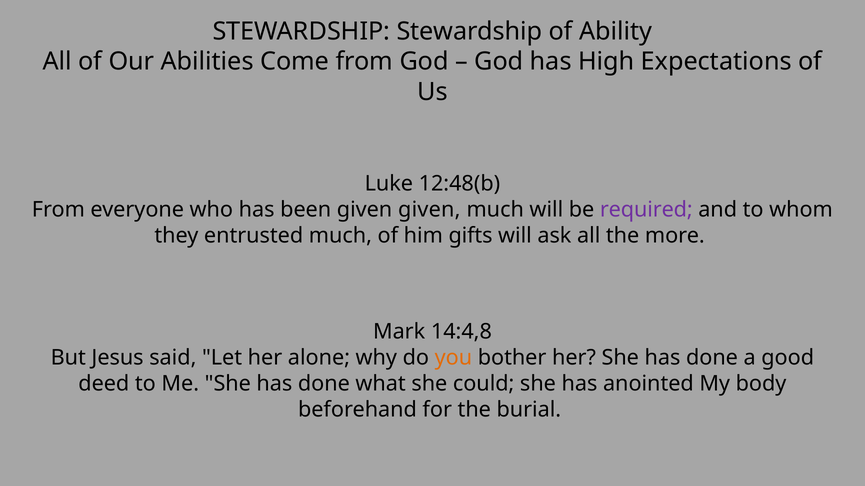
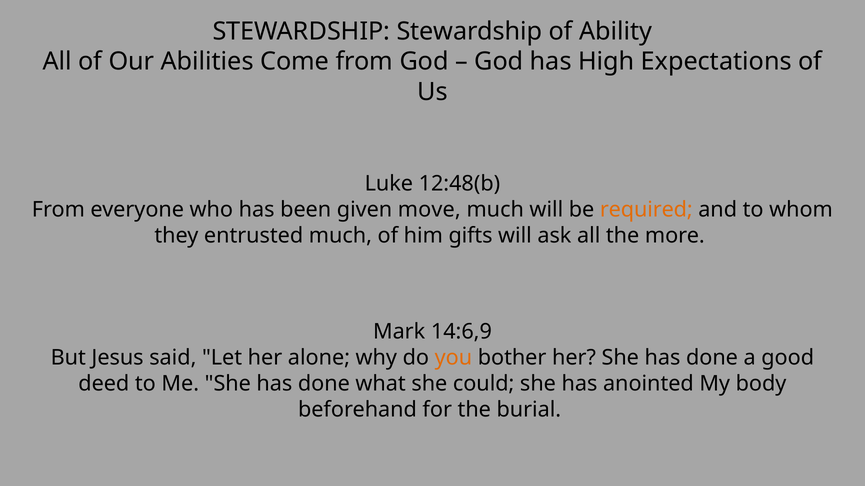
given given: given -> move
required colour: purple -> orange
14:4,8: 14:4,8 -> 14:6,9
